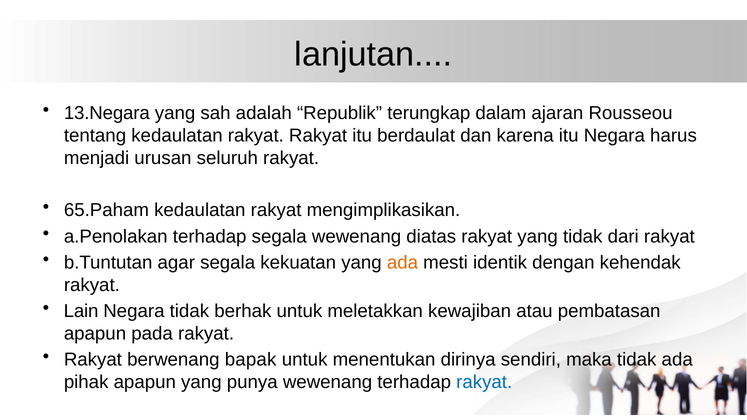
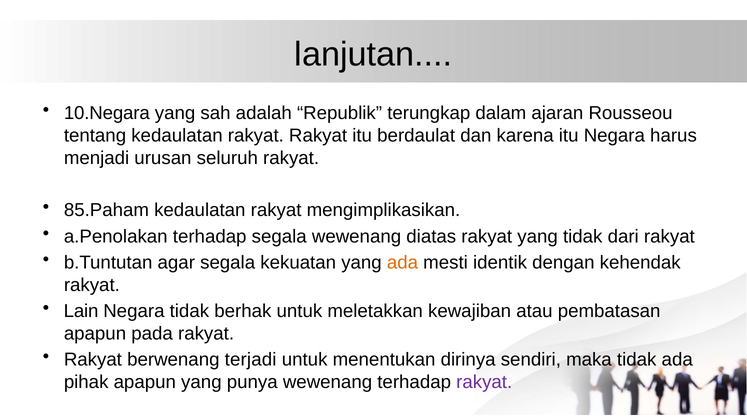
13.Negara: 13.Negara -> 10.Negara
65.Paham: 65.Paham -> 85.Paham
bapak: bapak -> terjadi
rakyat at (484, 382) colour: blue -> purple
